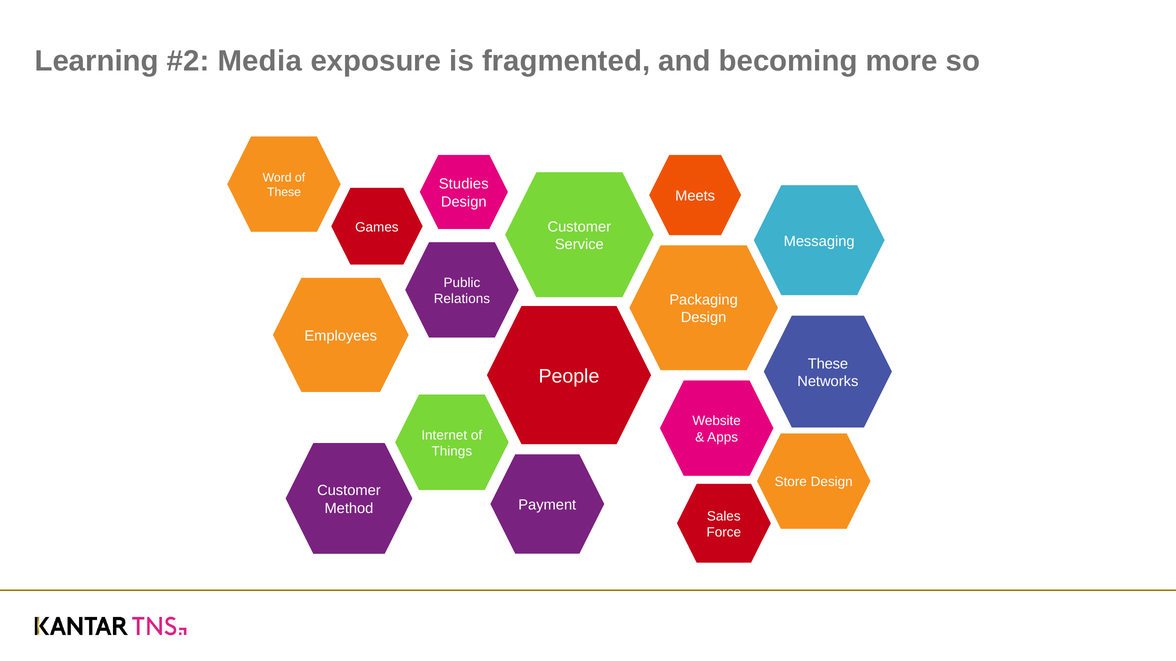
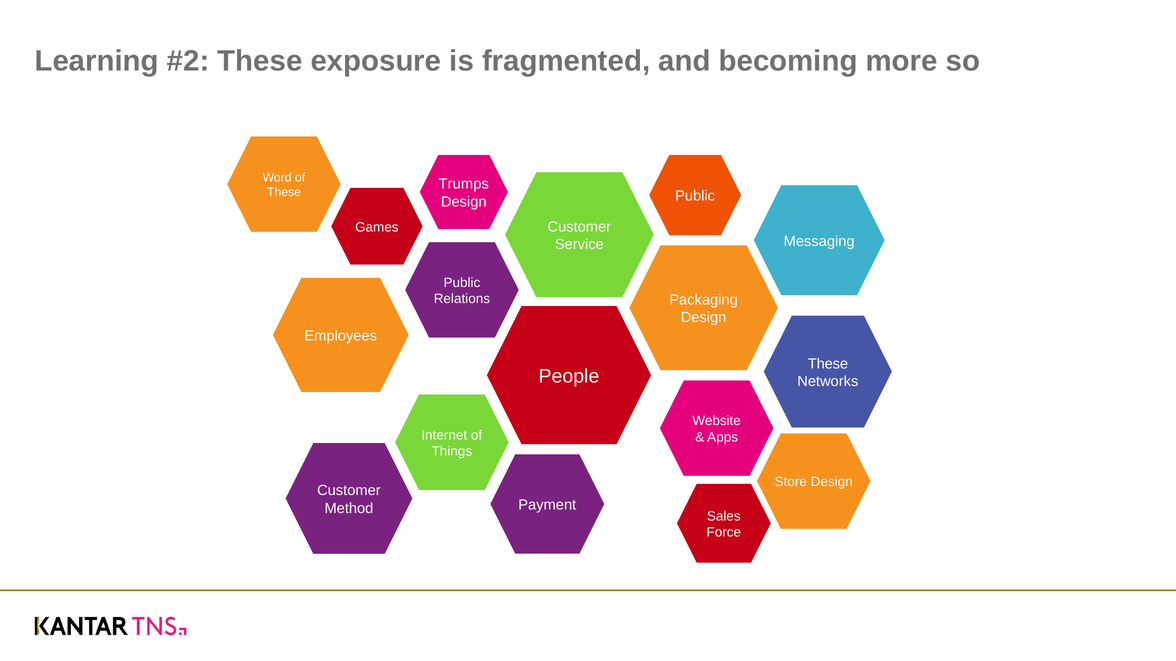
Media at (260, 61): Media -> These
Studies: Studies -> Trumps
Meets at (695, 196): Meets -> Public
